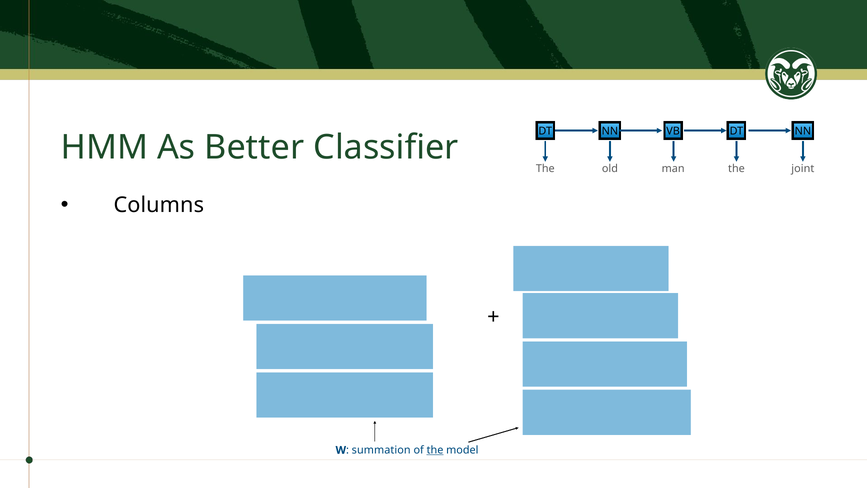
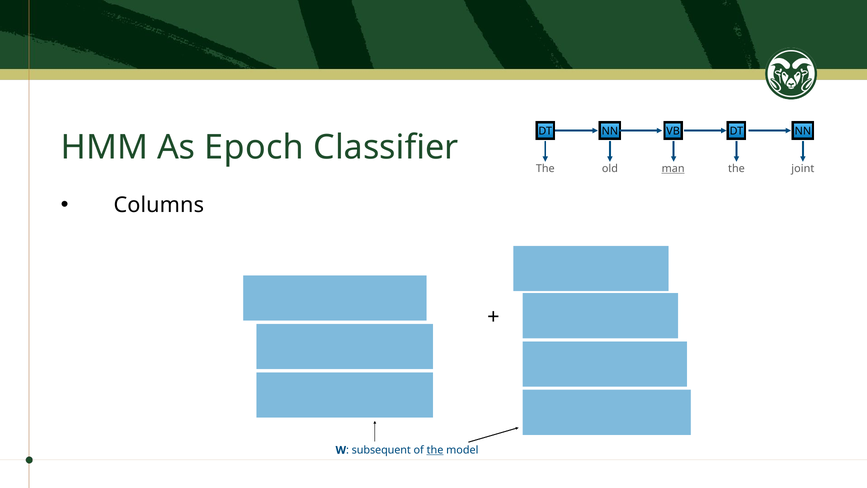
Better: Better -> Epoch
man underline: none -> present
summation: summation -> subsequent
